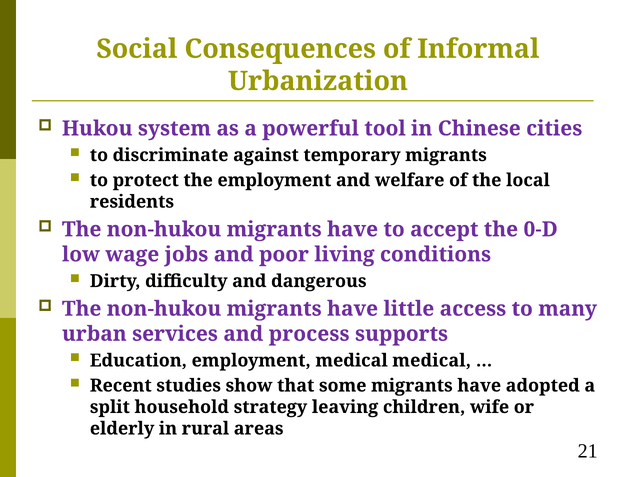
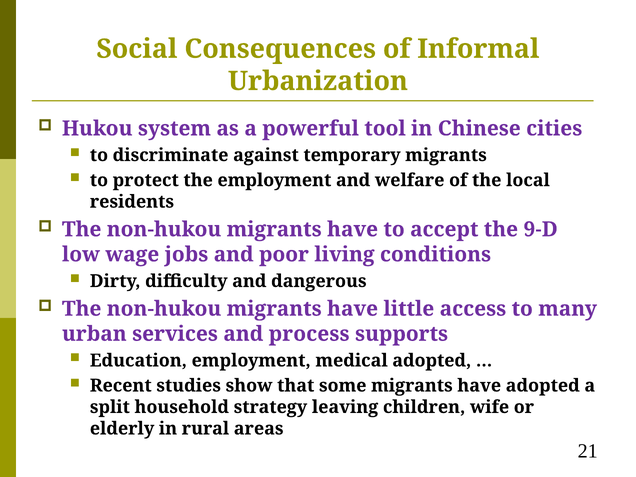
0-D: 0-D -> 9-D
medical medical: medical -> adopted
